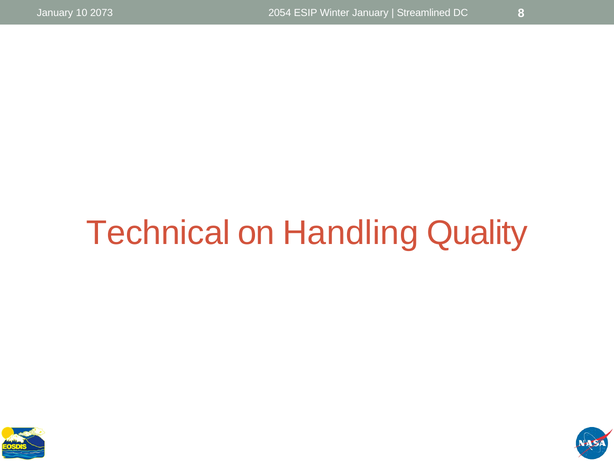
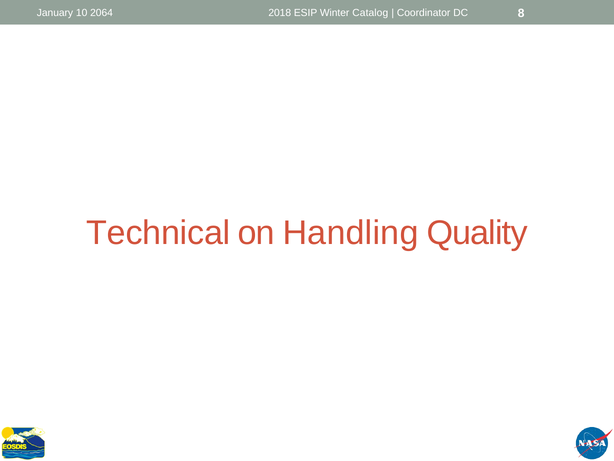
2073: 2073 -> 2064
2054: 2054 -> 2018
Winter January: January -> Catalog
Streamlined: Streamlined -> Coordinator
